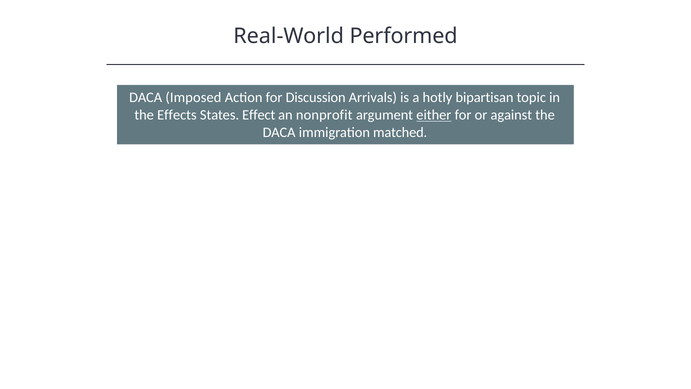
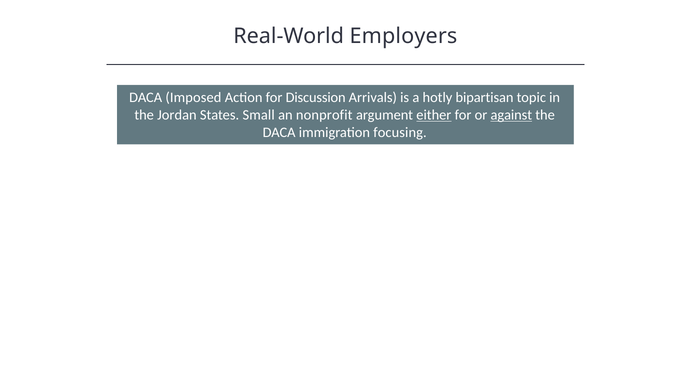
Performed: Performed -> Employers
Effects: Effects -> Jordan
Effect: Effect -> Small
against underline: none -> present
matched: matched -> focusing
